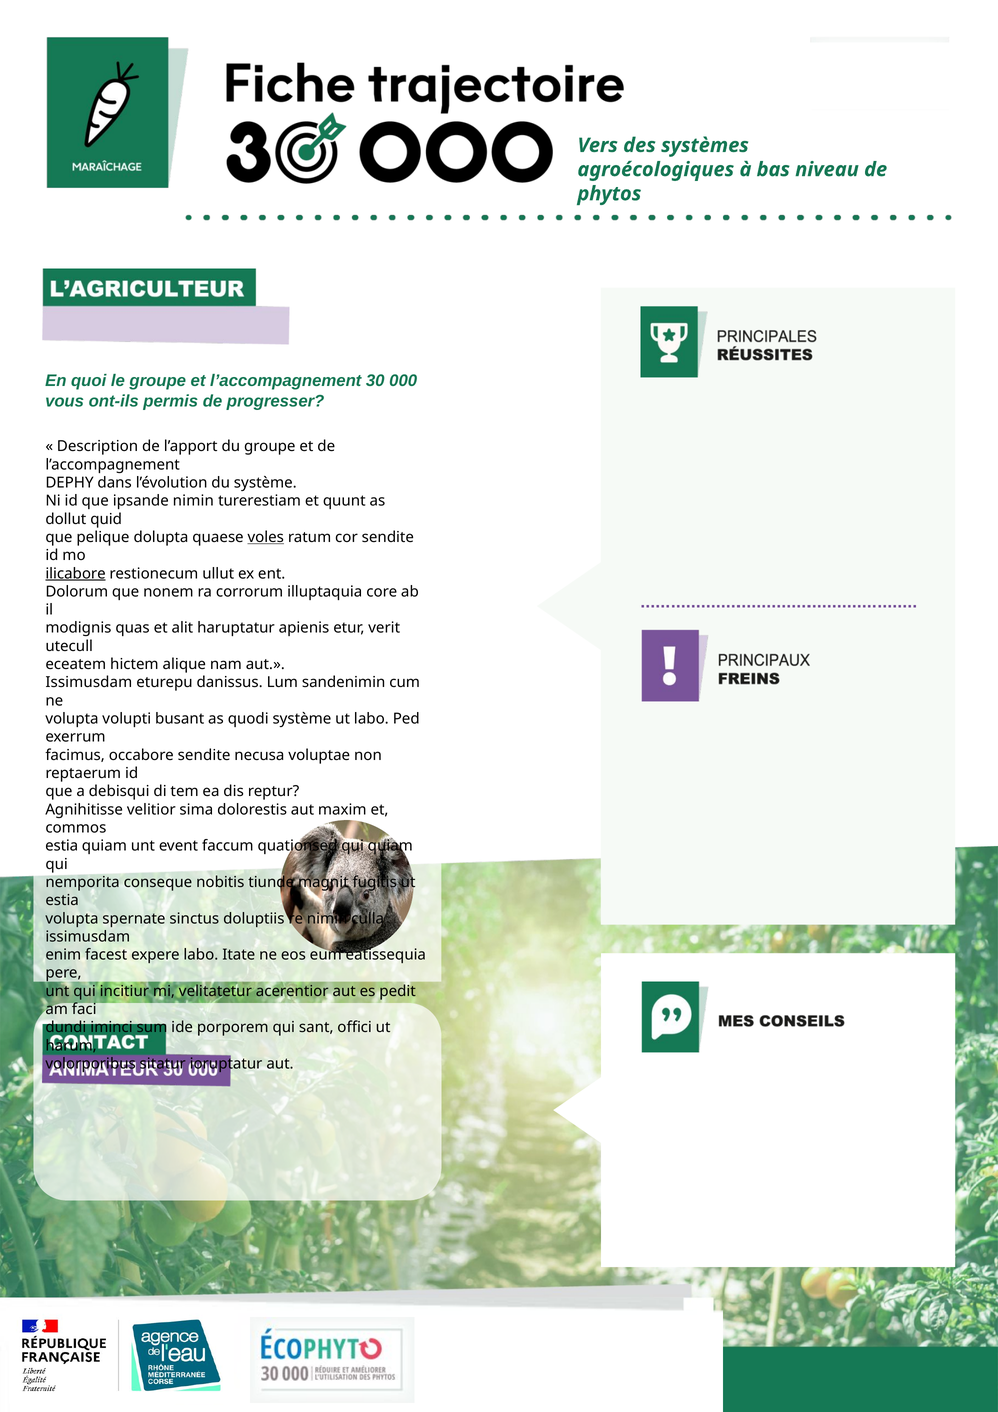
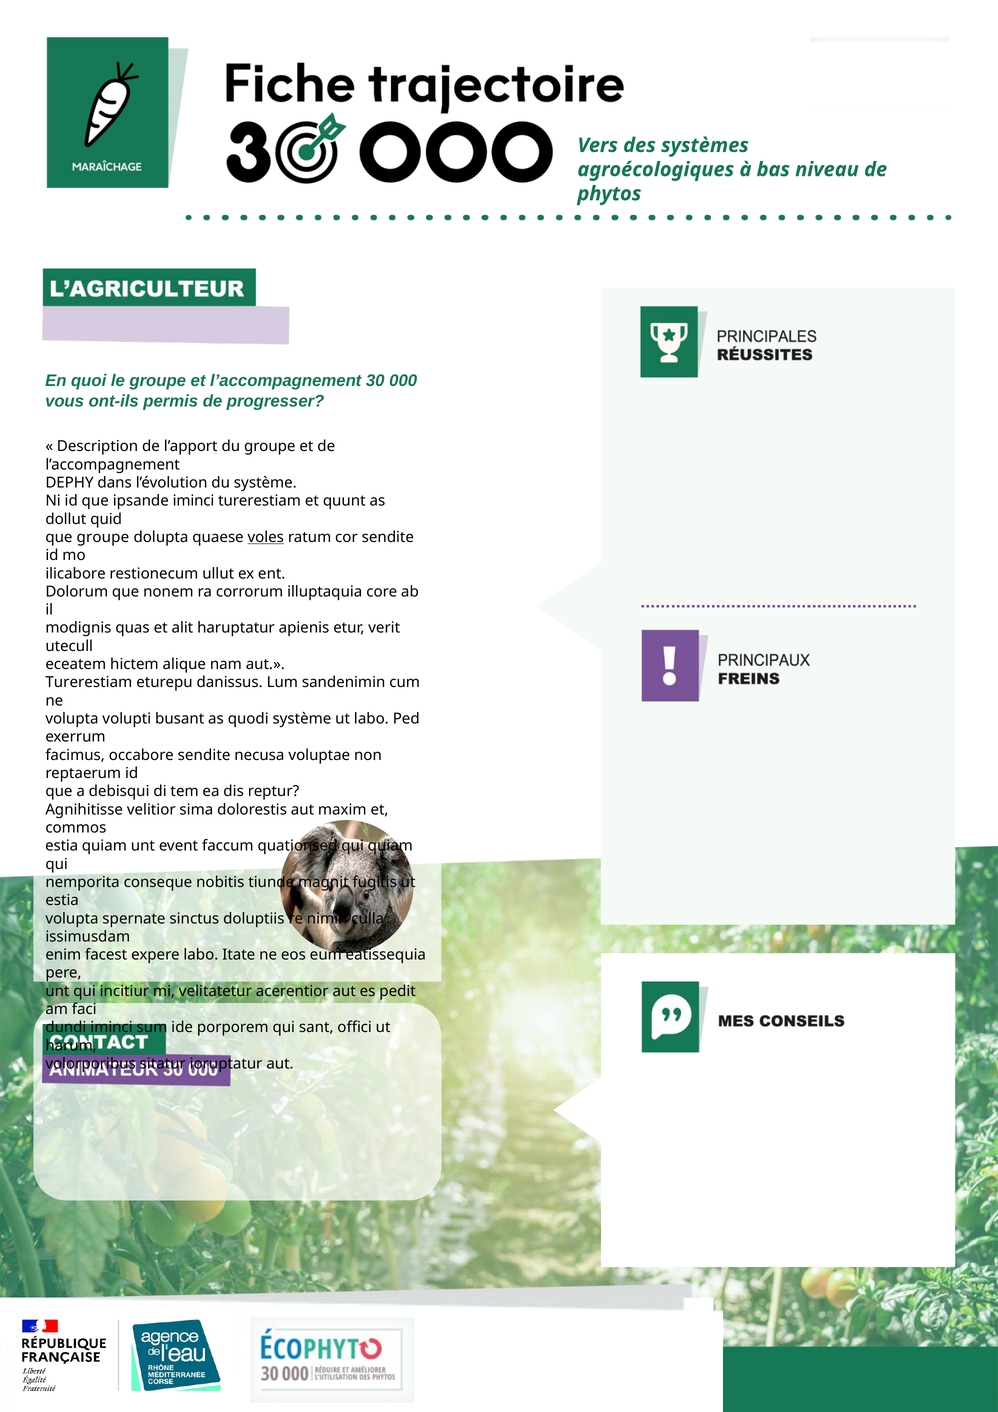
ipsande nimin: nimin -> iminci
que pelique: pelique -> groupe
ilicabore underline: present -> none
Issimusdam at (89, 682): Issimusdam -> Turerestiam
